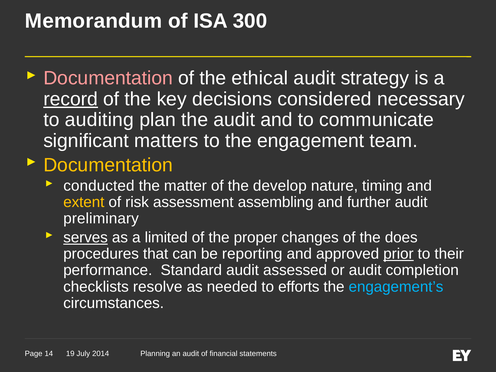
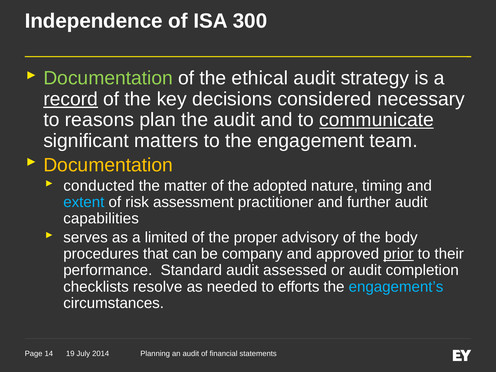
Memorandum: Memorandum -> Independence
Documentation at (108, 78) colour: pink -> light green
auditing: auditing -> reasons
communicate underline: none -> present
develop: develop -> adopted
extent colour: yellow -> light blue
assembling: assembling -> practitioner
preliminary: preliminary -> capabilities
serves underline: present -> none
changes: changes -> advisory
does: does -> body
reporting: reporting -> company
